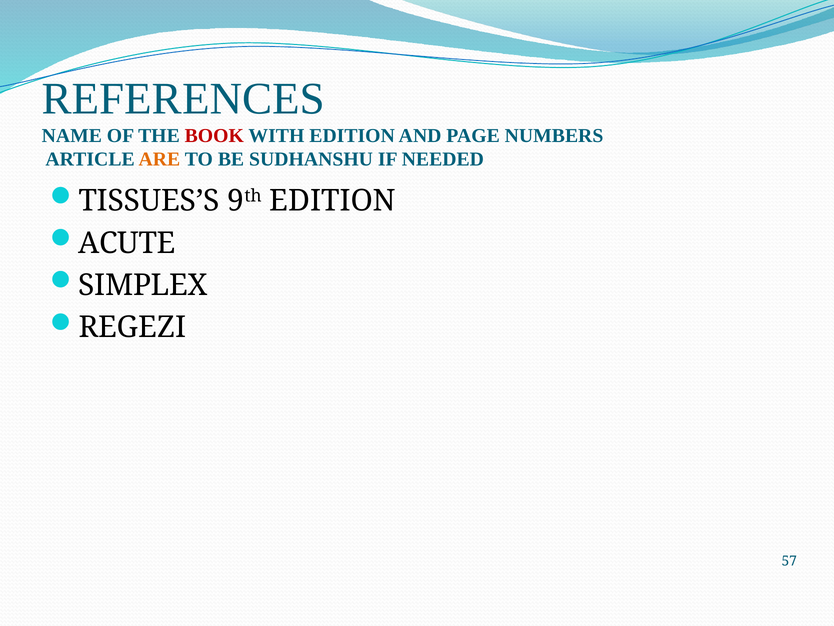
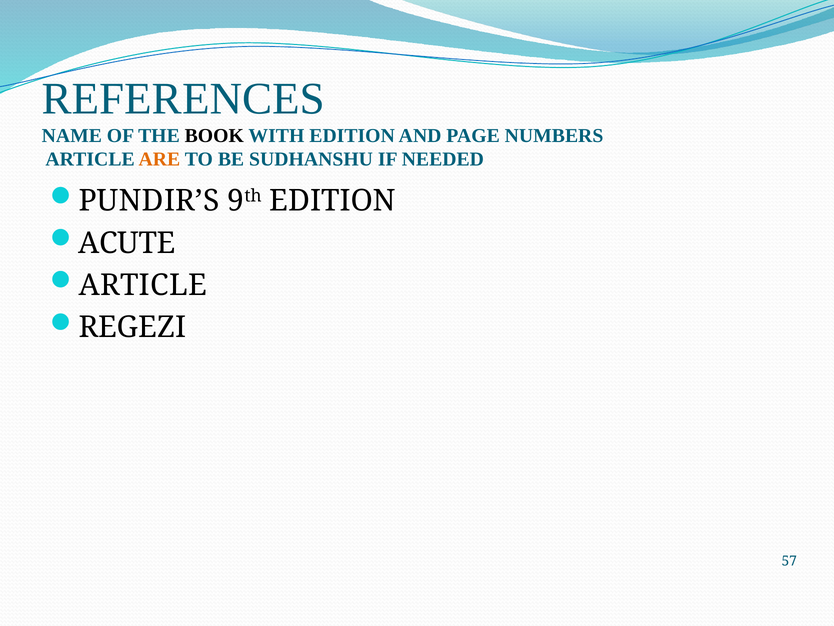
BOOK colour: red -> black
TISSUES’S: TISSUES’S -> PUNDIR’S
SIMPLEX at (143, 285): SIMPLEX -> ARTICLE
